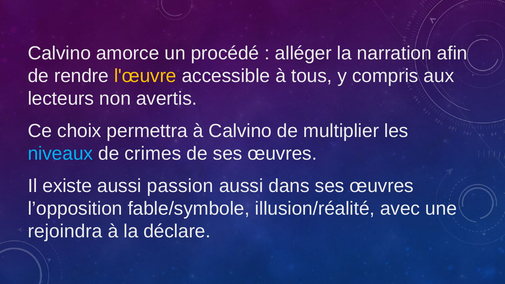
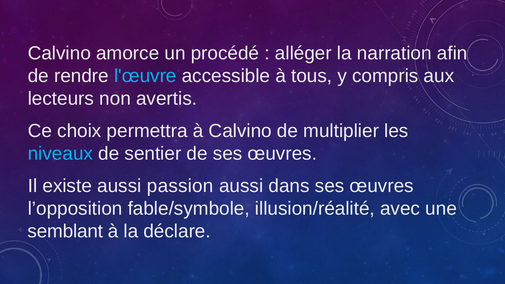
l'œuvre colour: yellow -> light blue
crimes: crimes -> sentier
rejoindra: rejoindra -> semblant
